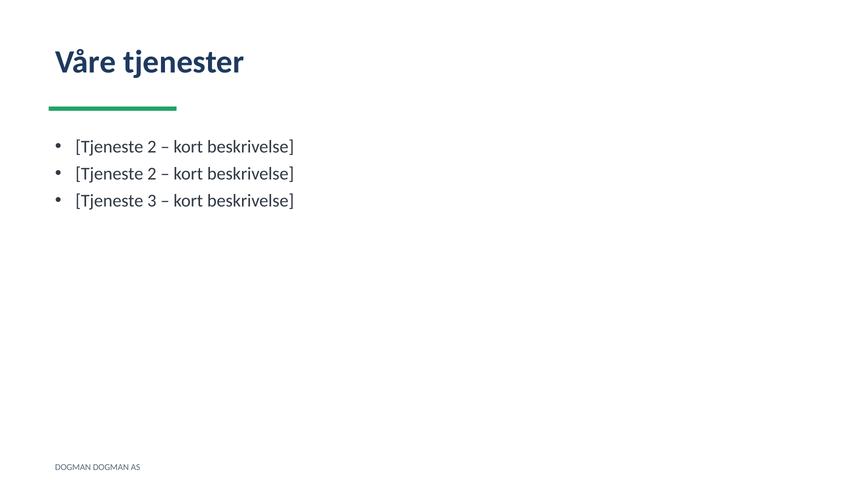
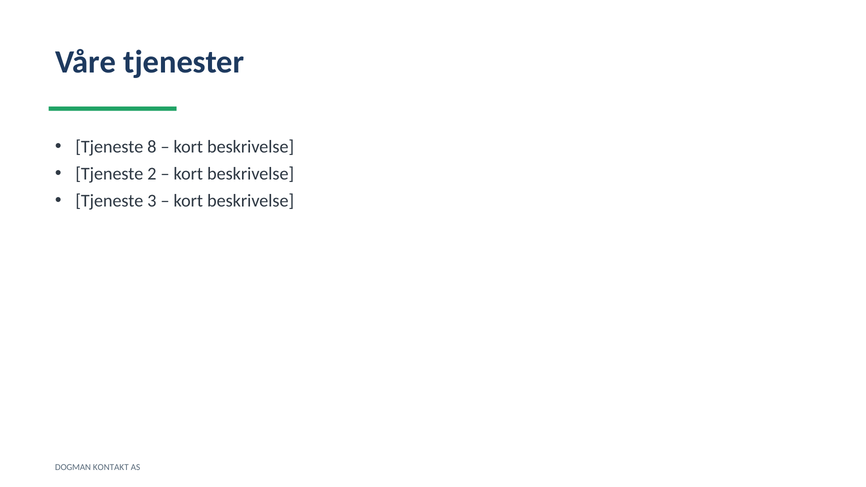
2 at (152, 147): 2 -> 8
DOGMAN DOGMAN: DOGMAN -> KONTAKT
